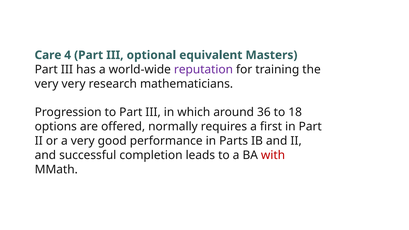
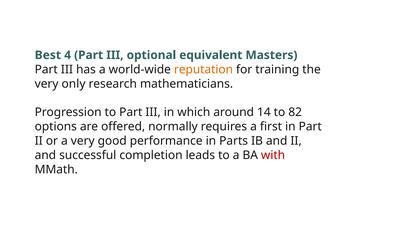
Care: Care -> Best
reputation colour: purple -> orange
very very: very -> only
36: 36 -> 14
18: 18 -> 82
